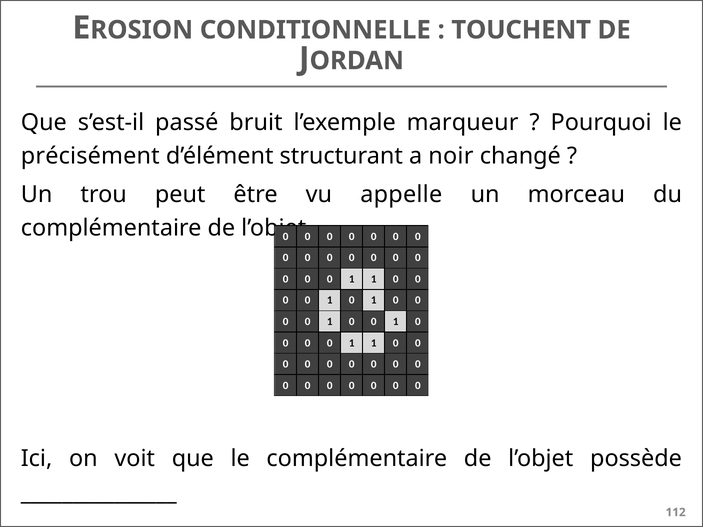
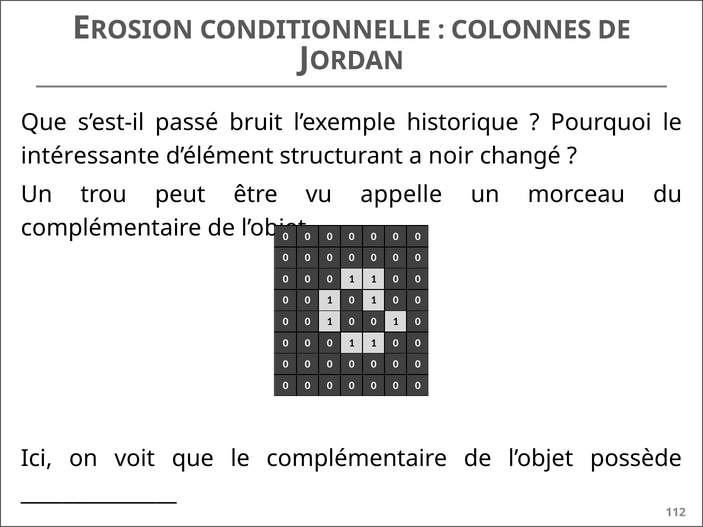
TOUCHENT: TOUCHENT -> COLONNES
marqueur: marqueur -> historique
précisément: précisément -> intéressante
